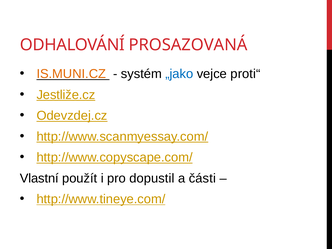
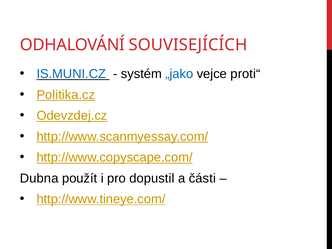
PROSAZOVANÁ: PROSAZOVANÁ -> SOUVISEJÍCÍCH
IS.MUNI.CZ colour: orange -> blue
Jestliže.cz: Jestliže.cz -> Politika.cz
Vlastní: Vlastní -> Dubna
